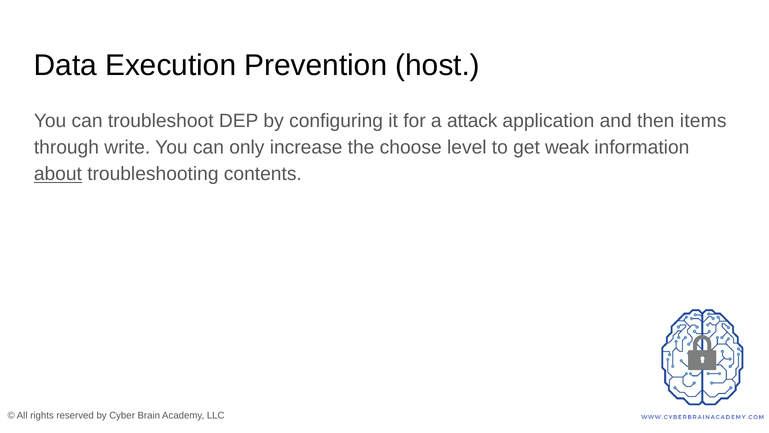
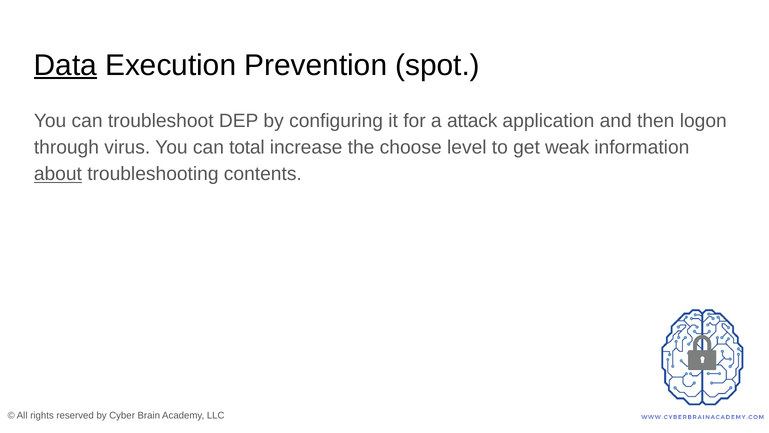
Data underline: none -> present
host: host -> spot
items: items -> logon
write: write -> virus
only: only -> total
